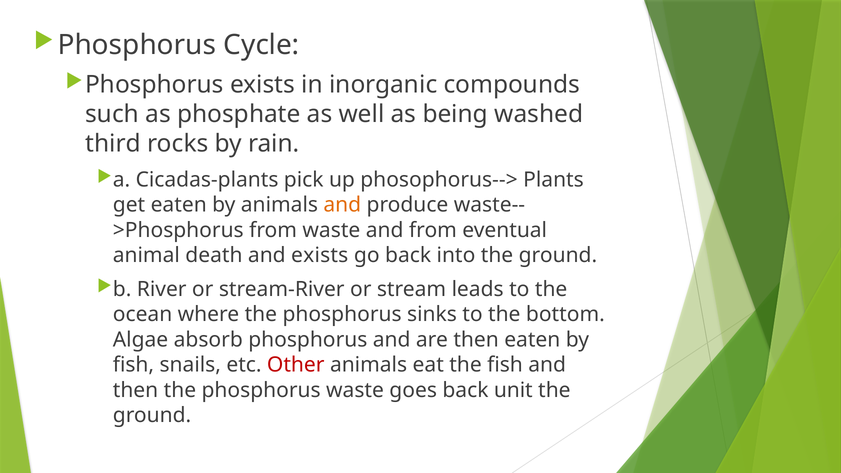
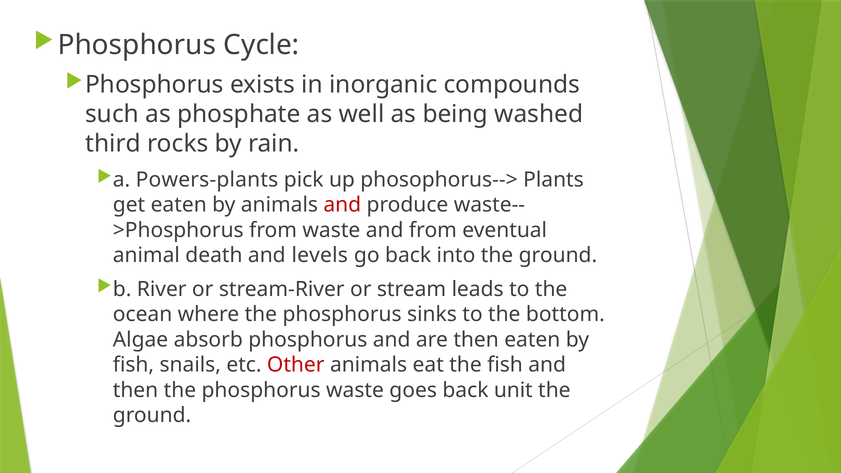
Cicadas-plants: Cicadas-plants -> Powers-plants
and at (342, 205) colour: orange -> red
and exists: exists -> levels
